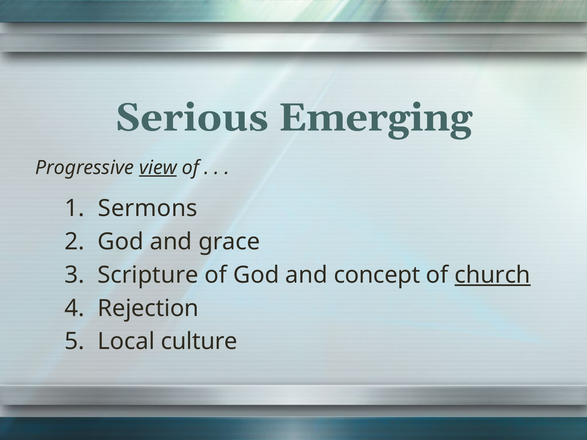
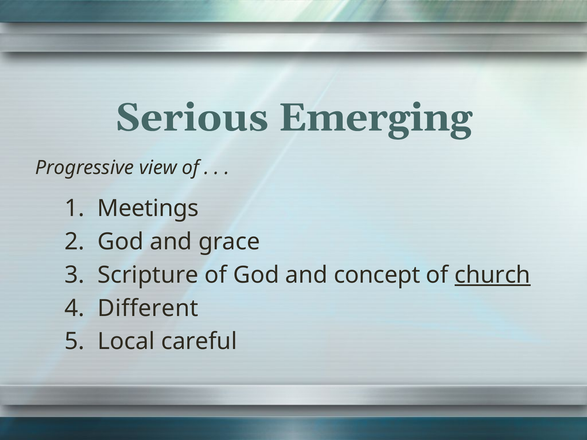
view underline: present -> none
Sermons: Sermons -> Meetings
Rejection: Rejection -> Different
culture: culture -> careful
